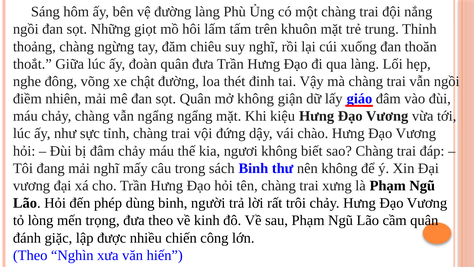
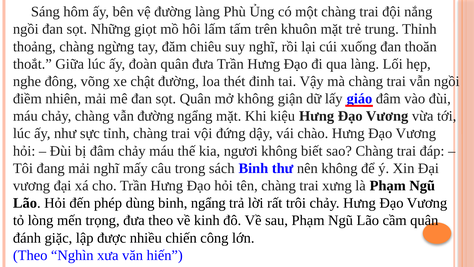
vẫn ngẩng: ngẩng -> đường
binh người: người -> ngẩng
